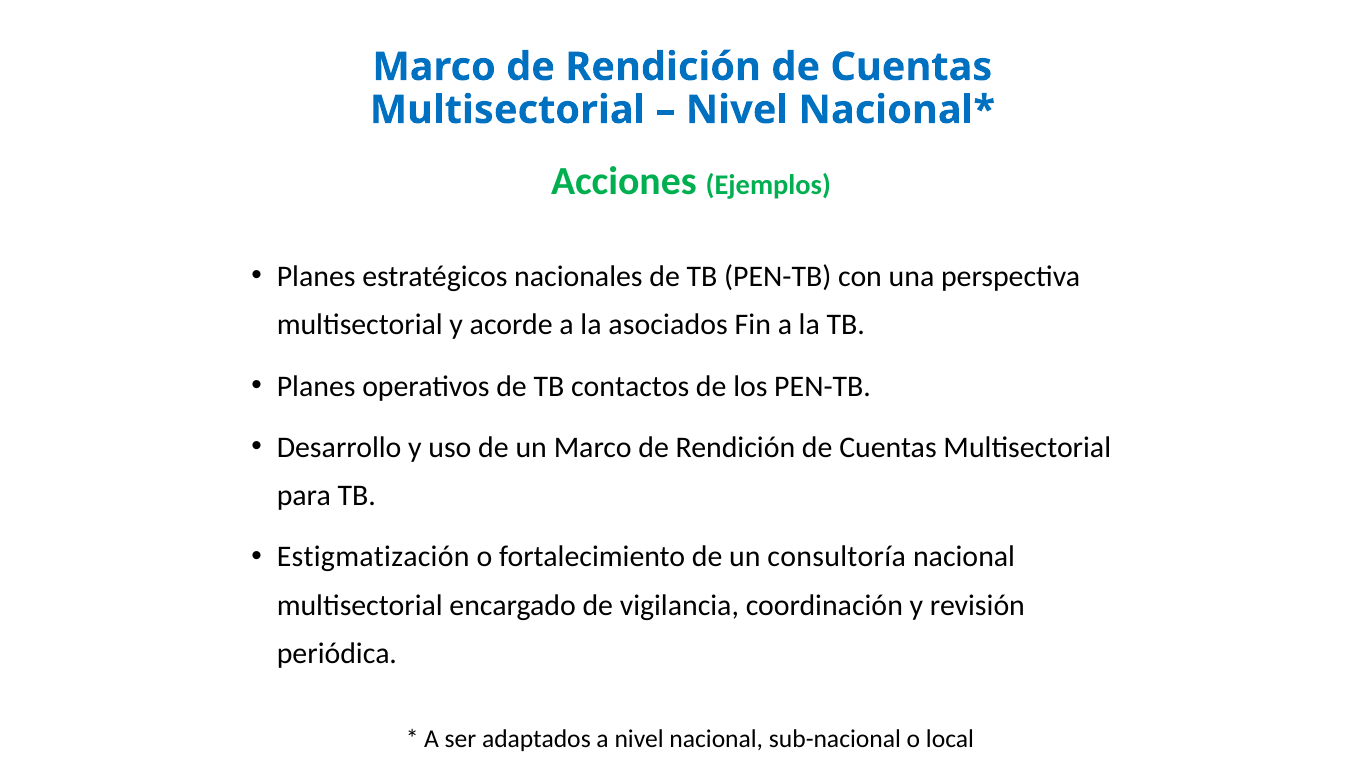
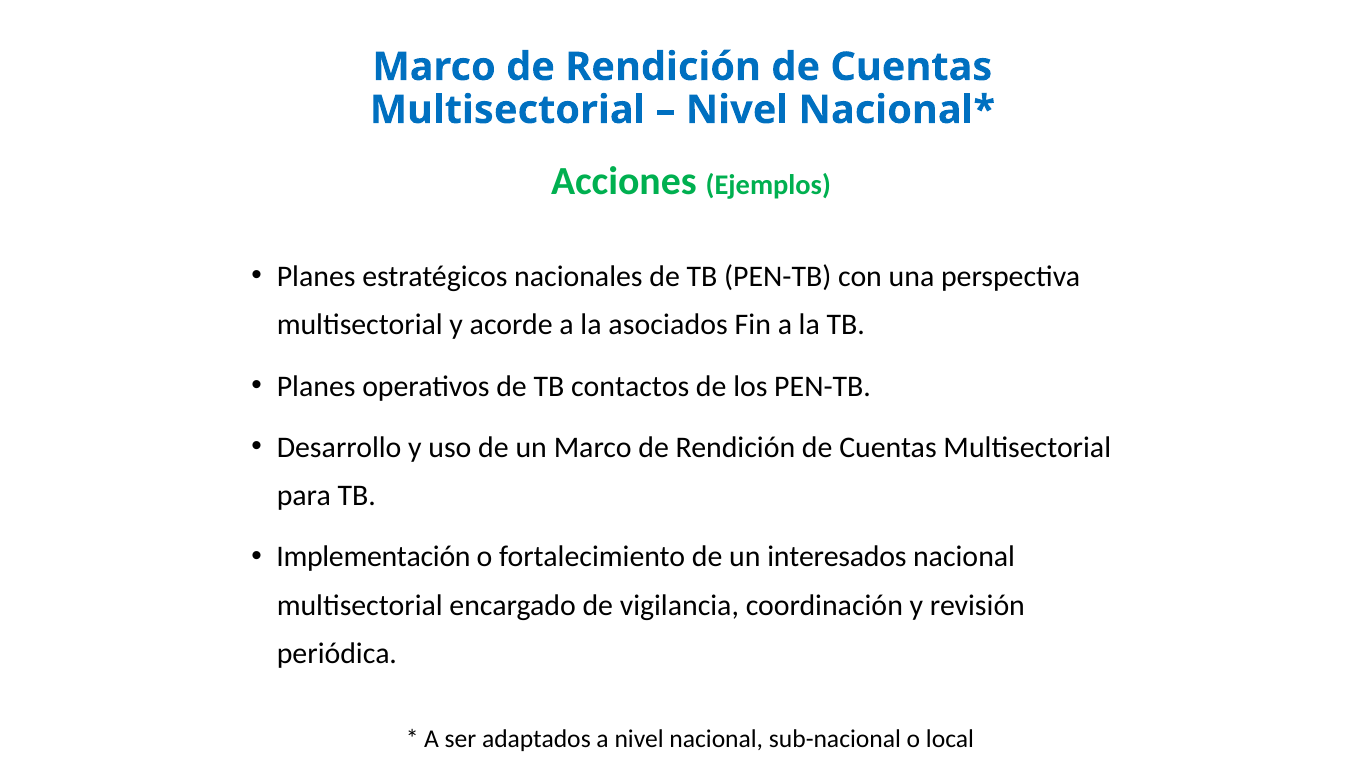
Estigmatización: Estigmatización -> Implementación
consultoría: consultoría -> interesados
